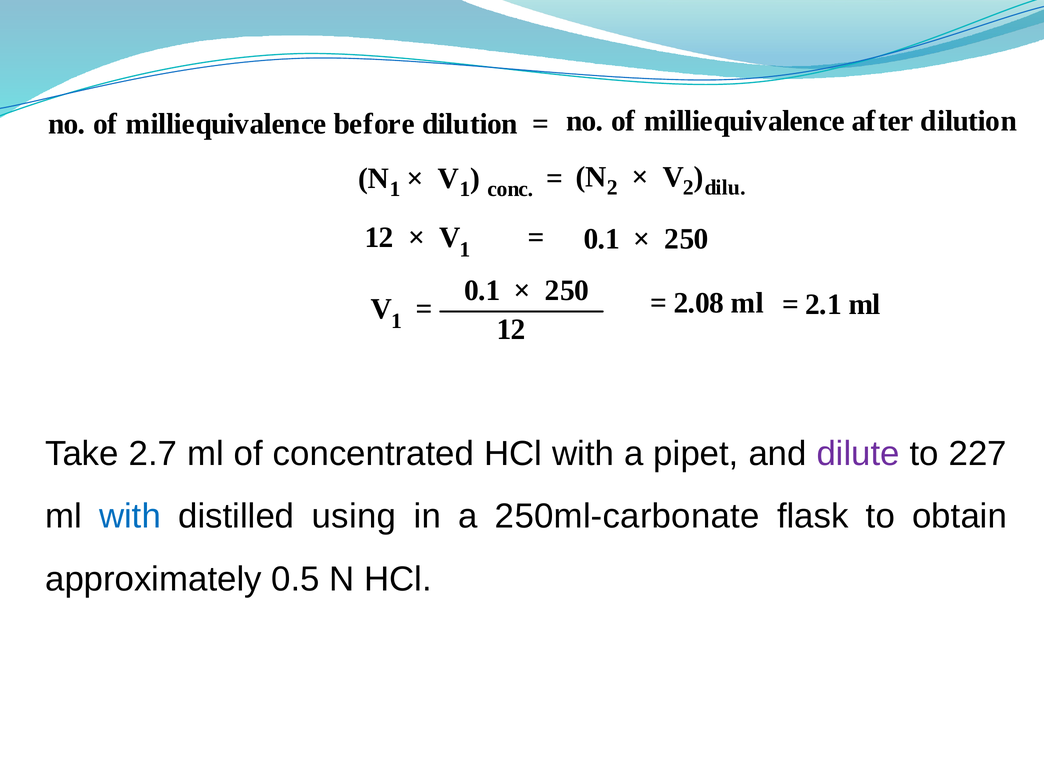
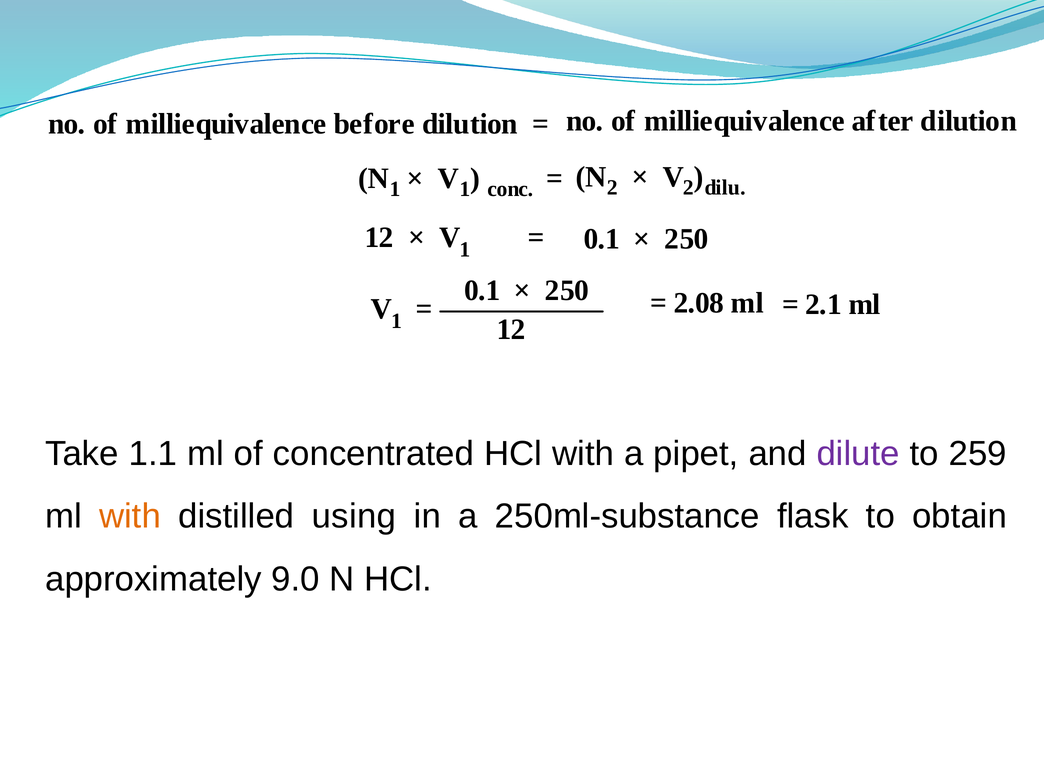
2.7: 2.7 -> 1.1
227: 227 -> 259
with at (130, 516) colour: blue -> orange
250ml-carbonate: 250ml-carbonate -> 250ml-substance
0.5: 0.5 -> 9.0
